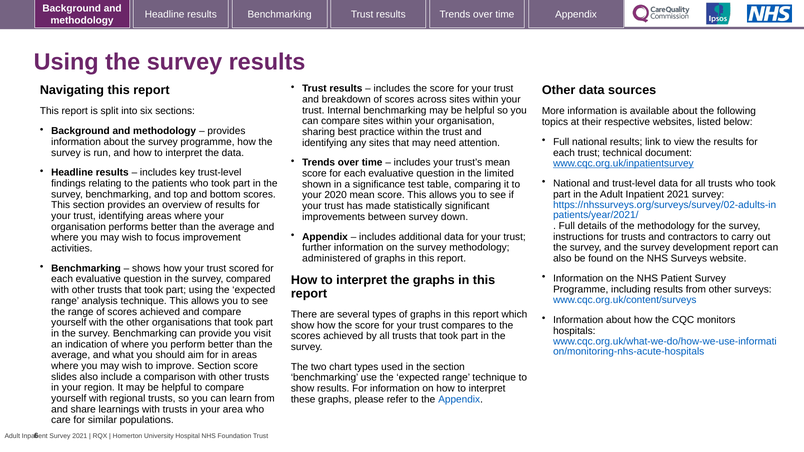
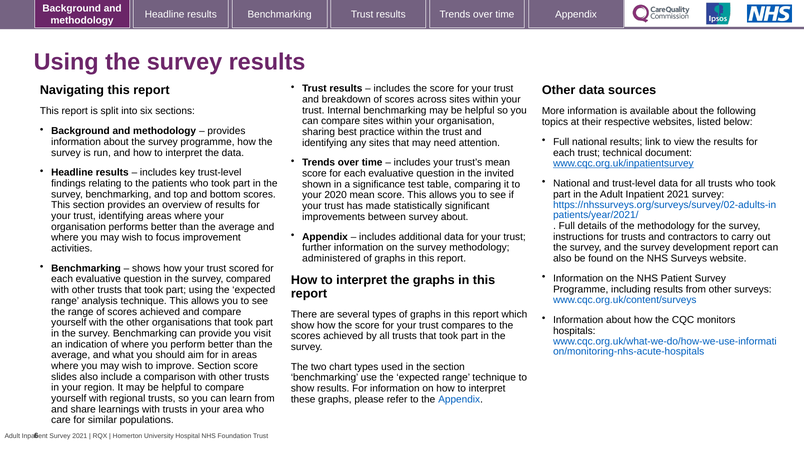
limited: limited -> invited
survey down: down -> about
